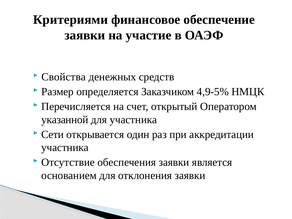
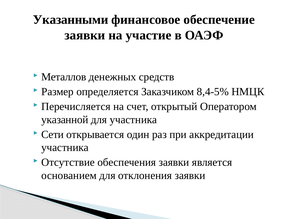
Критериями: Критериями -> Указанными
Свойства: Свойства -> Металлов
4,9-5%: 4,9-5% -> 8,4-5%
